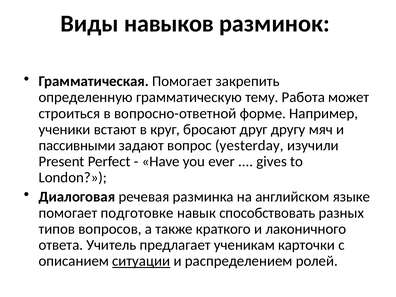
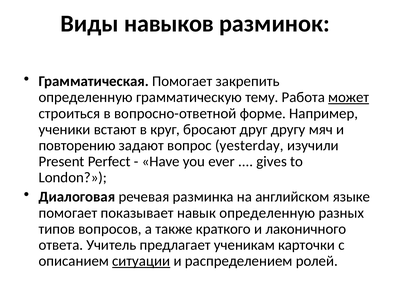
может underline: none -> present
пассивными: пассивными -> повторению
подготовке: подготовке -> показывает
навык способствовать: способствовать -> определенную
